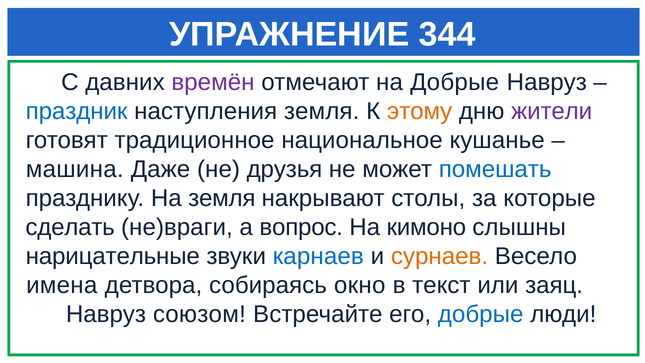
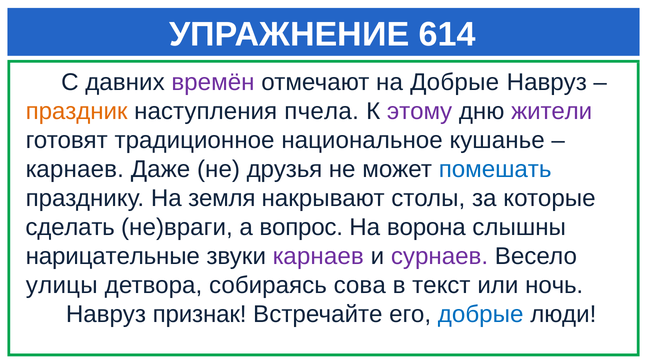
344: 344 -> 614
праздник colour: blue -> orange
наступления земля: земля -> пчела
этому colour: orange -> purple
машина at (75, 169): машина -> карнаев
кимоно: кимоно -> ворона
карнаев at (318, 256) colour: blue -> purple
сурнаев colour: orange -> purple
имена: имена -> улицы
окно: окно -> сова
заяц: заяц -> ночь
союзом: союзом -> признак
